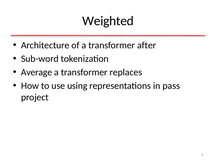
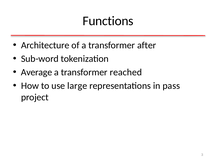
Weighted: Weighted -> Functions
replaces: replaces -> reached
using: using -> large
